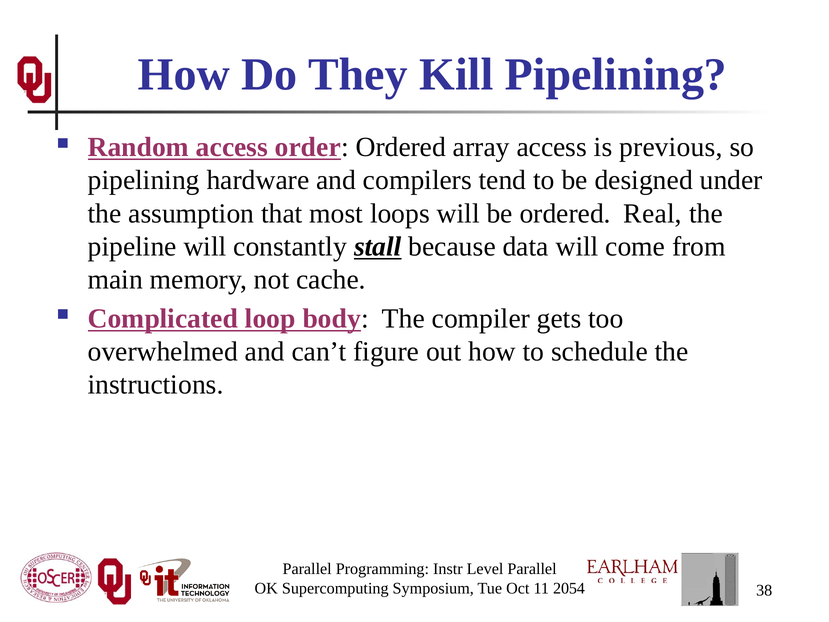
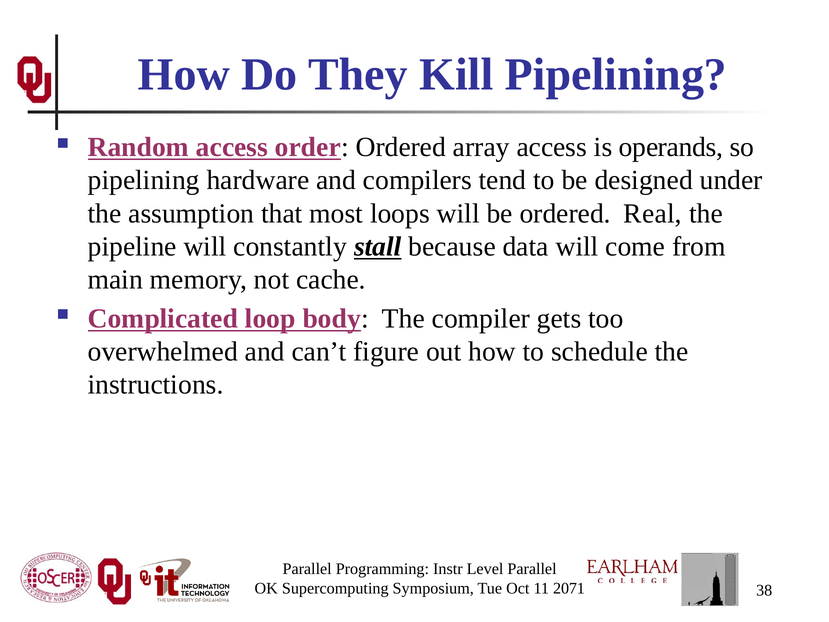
previous: previous -> operands
2054: 2054 -> 2071
